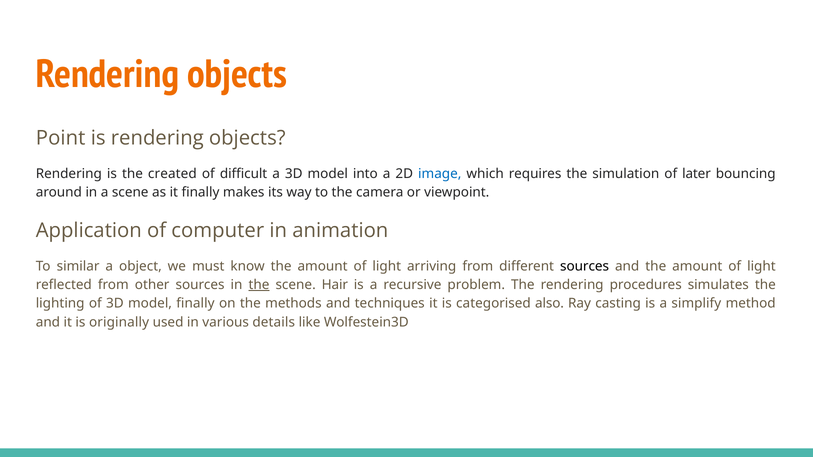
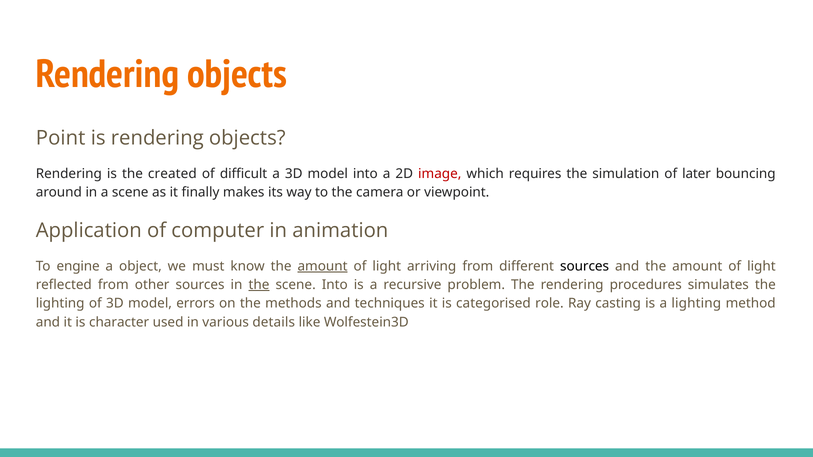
image colour: blue -> red
similar: similar -> engine
amount at (323, 266) underline: none -> present
scene Hair: Hair -> Into
model finally: finally -> errors
also: also -> role
a simplify: simplify -> lighting
originally: originally -> character
